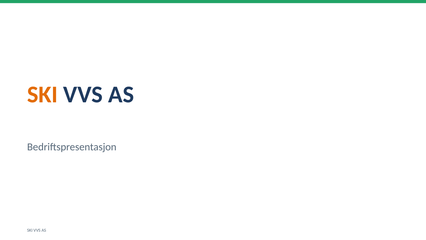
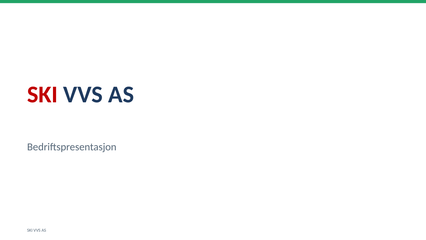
SKI at (42, 94) colour: orange -> red
